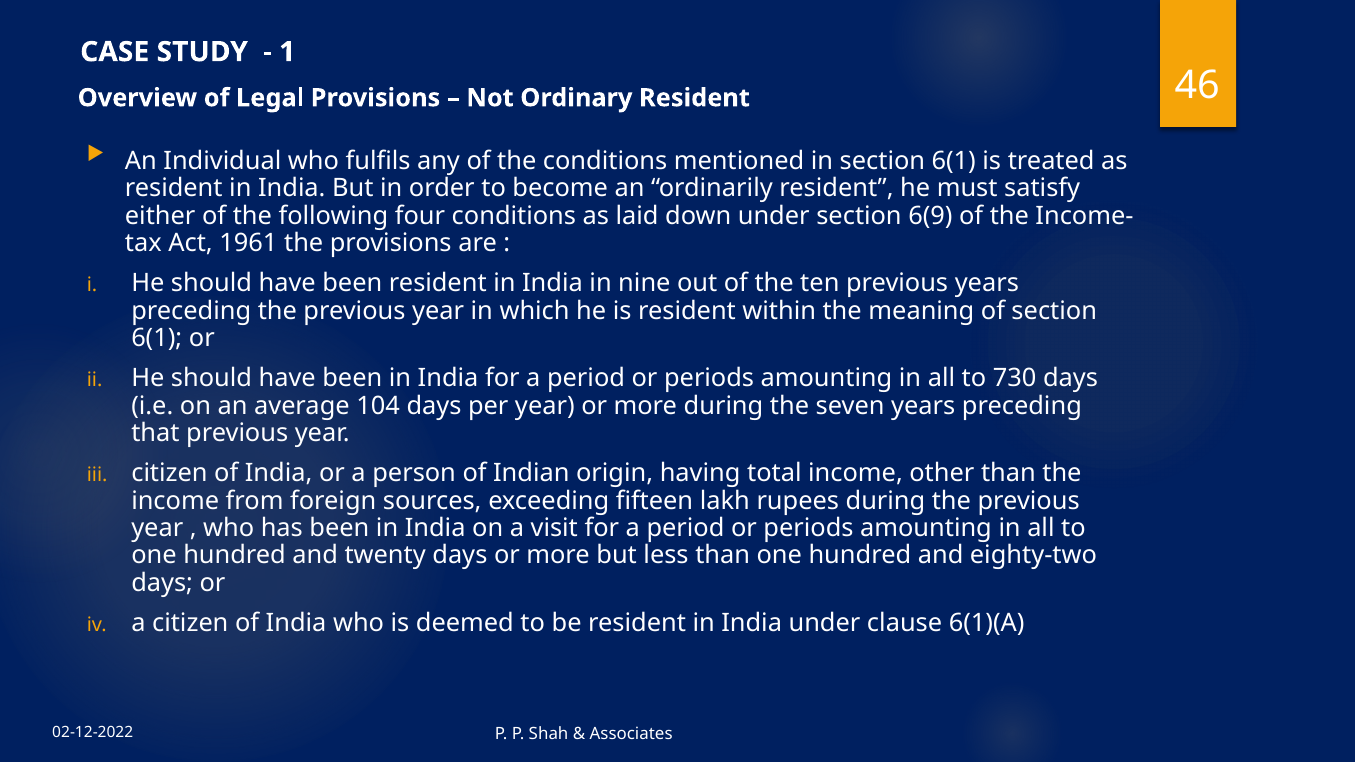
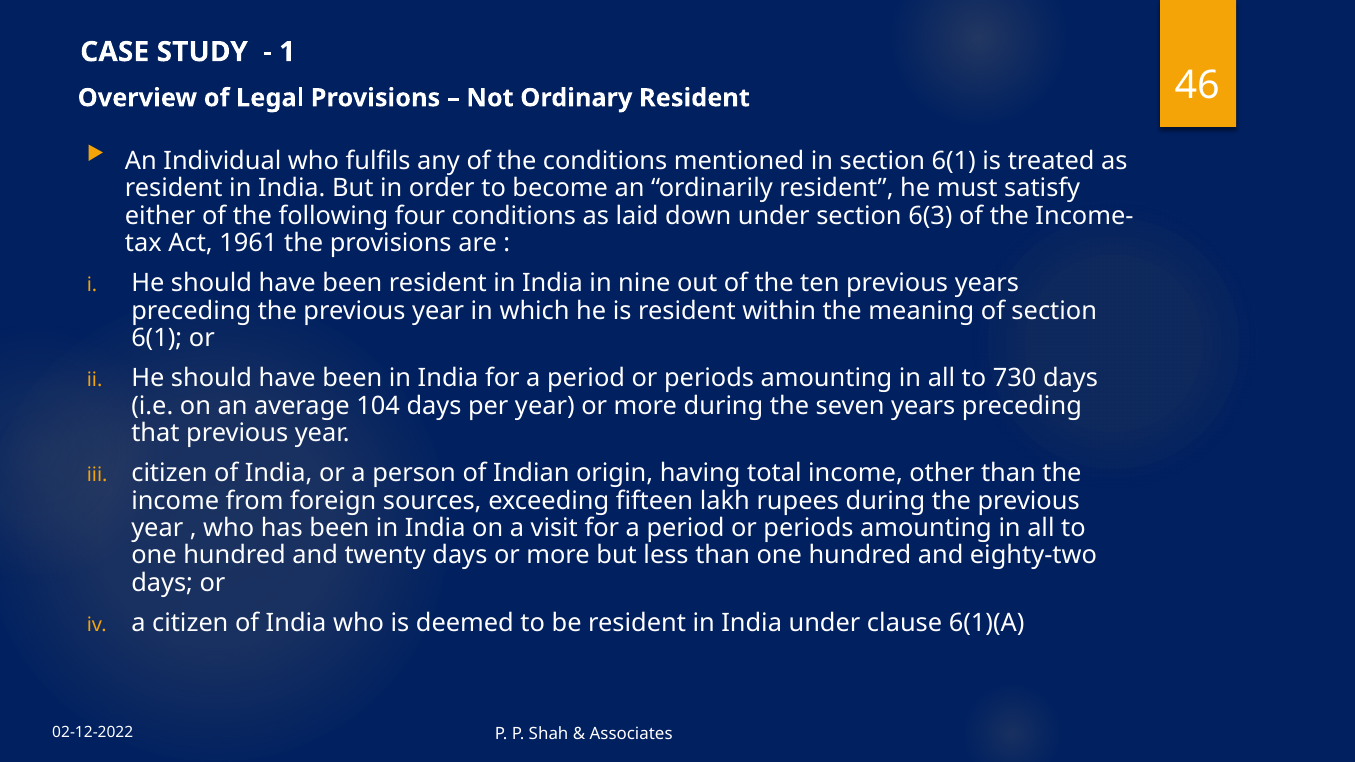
6(9: 6(9 -> 6(3
